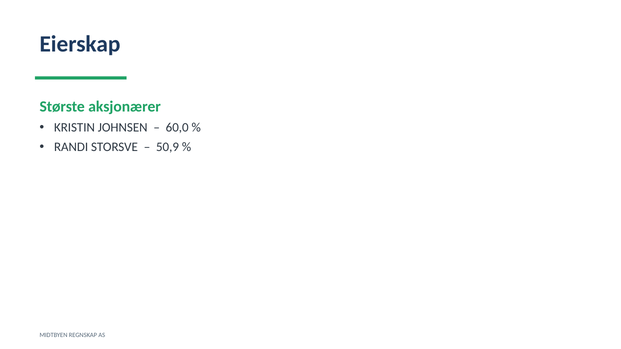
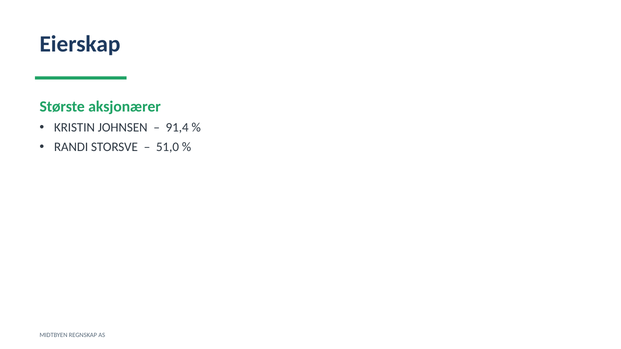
60,0: 60,0 -> 91,4
50,9: 50,9 -> 51,0
